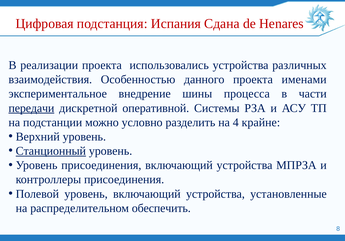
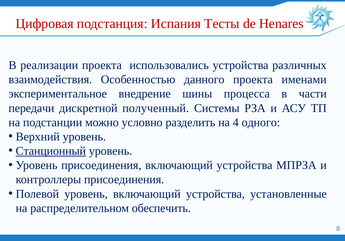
Сдана: Сдана -> Тесты
передачи underline: present -> none
оперативной: оперативной -> полученный
крайне: крайне -> одного
